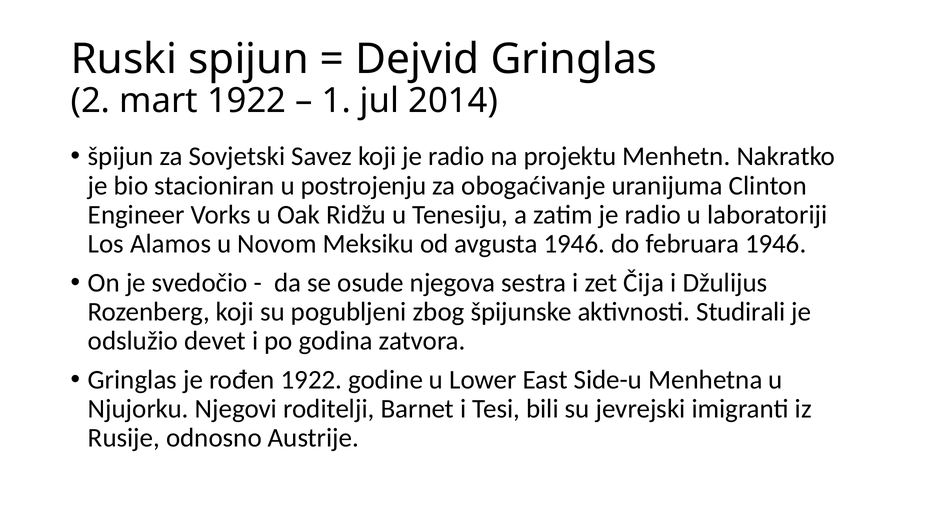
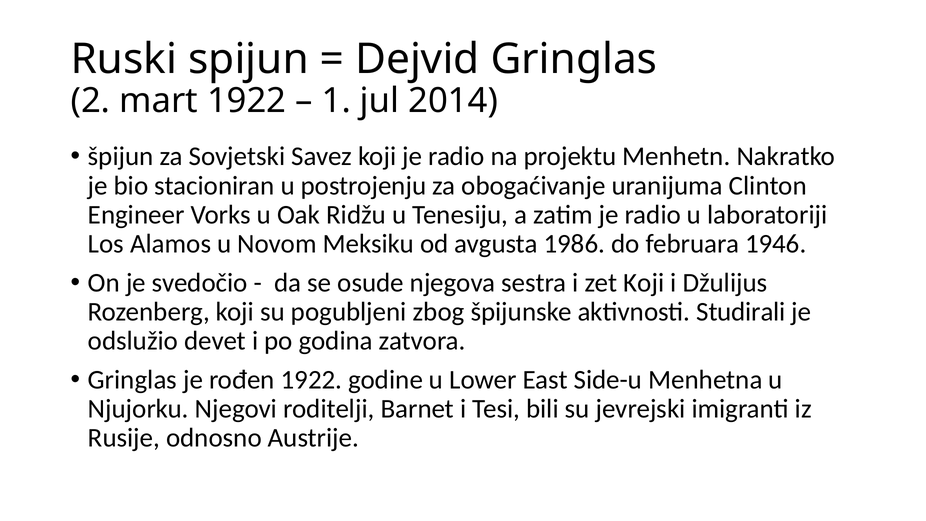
avgusta 1946: 1946 -> 1986
zet Čija: Čija -> Koji
